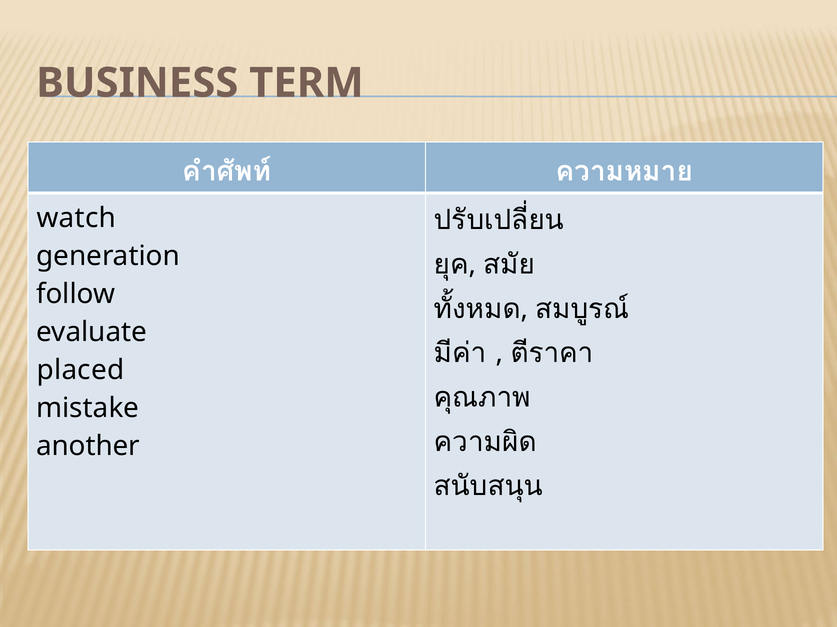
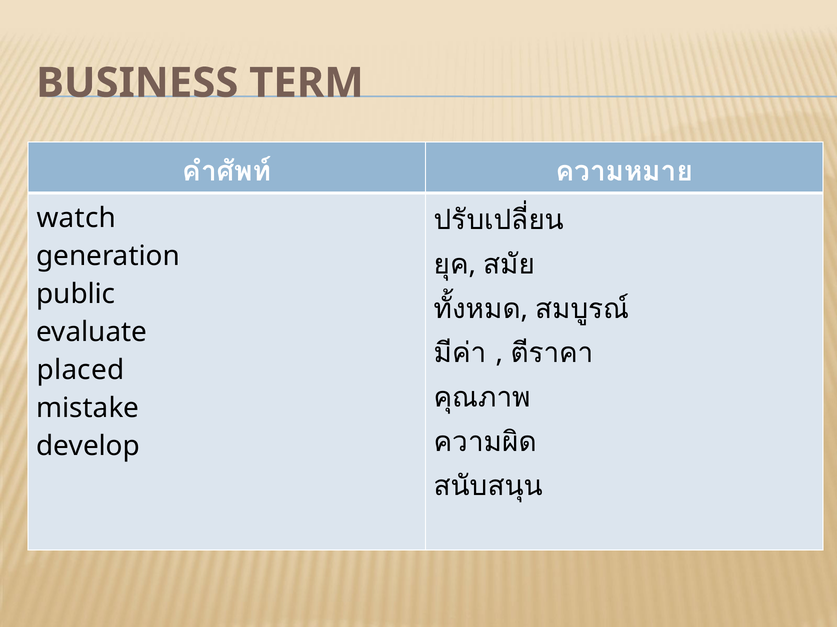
follow: follow -> public
another: another -> develop
